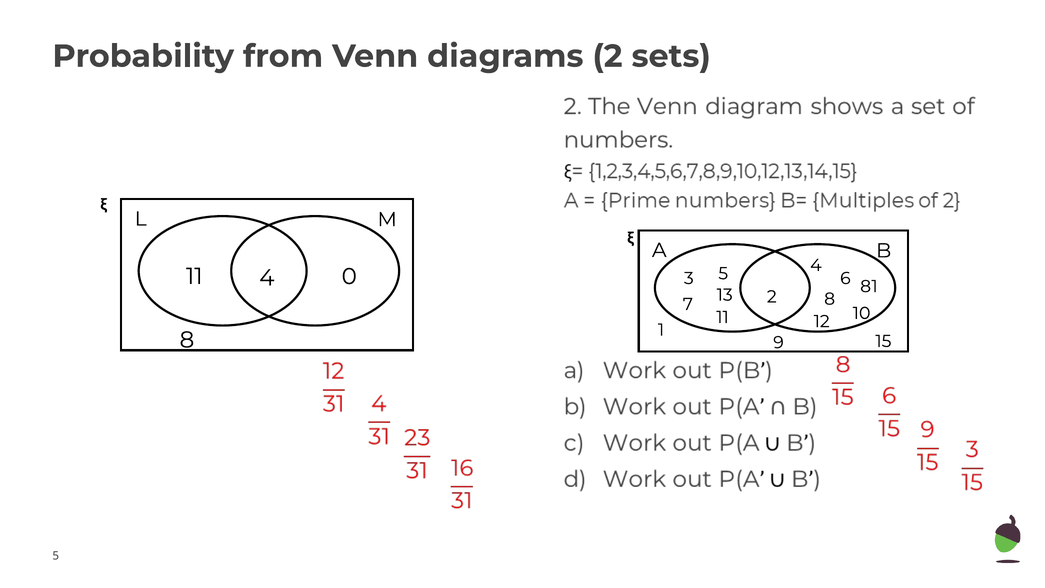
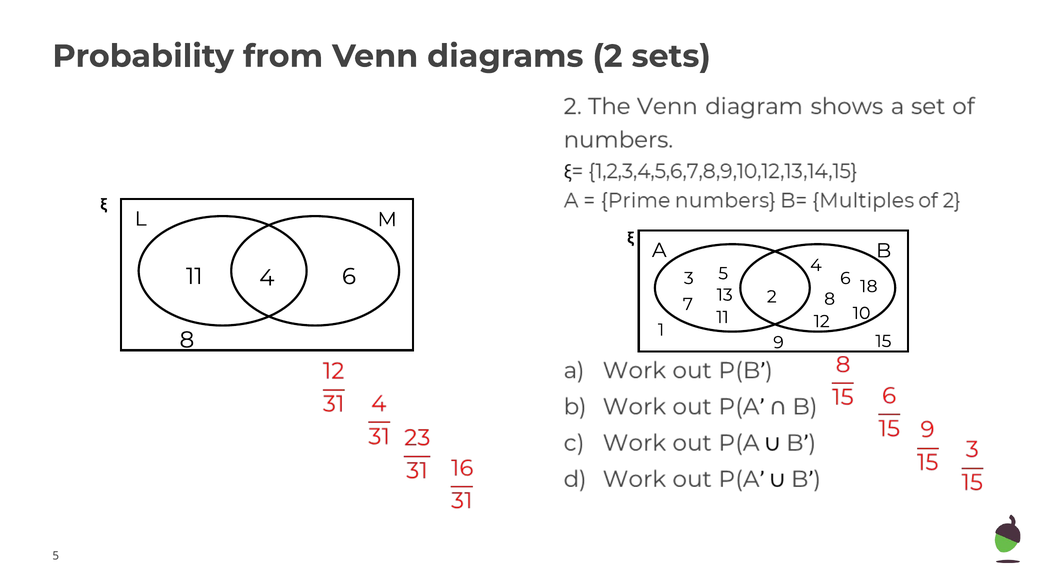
0 at (349, 276): 0 -> 6
81: 81 -> 18
